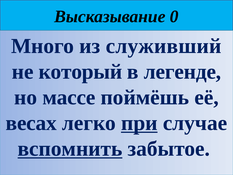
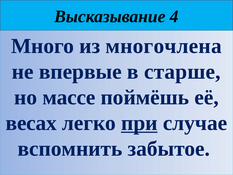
0: 0 -> 4
служивший: служивший -> многочлена
который: который -> впервые
легенде: легенде -> старше
вспомнить underline: present -> none
